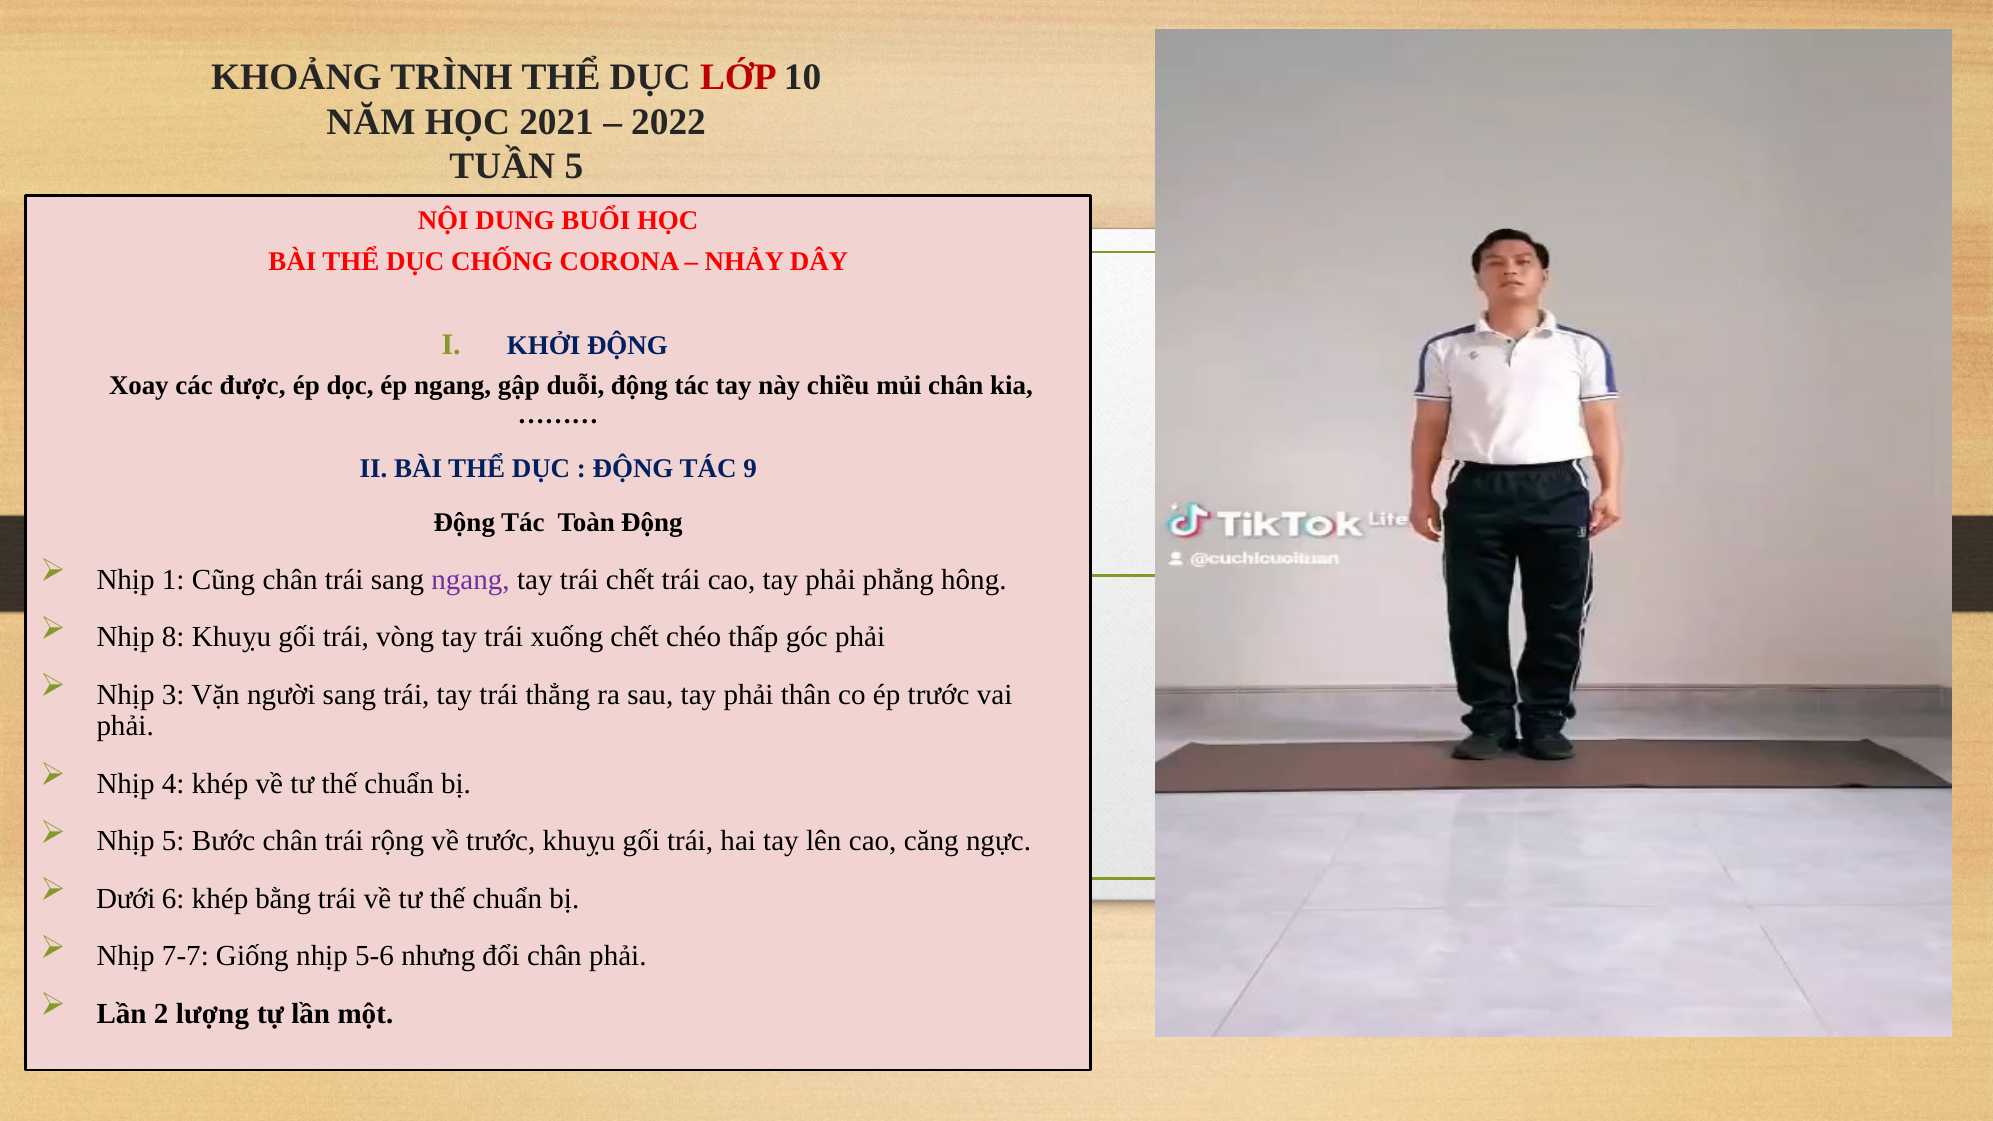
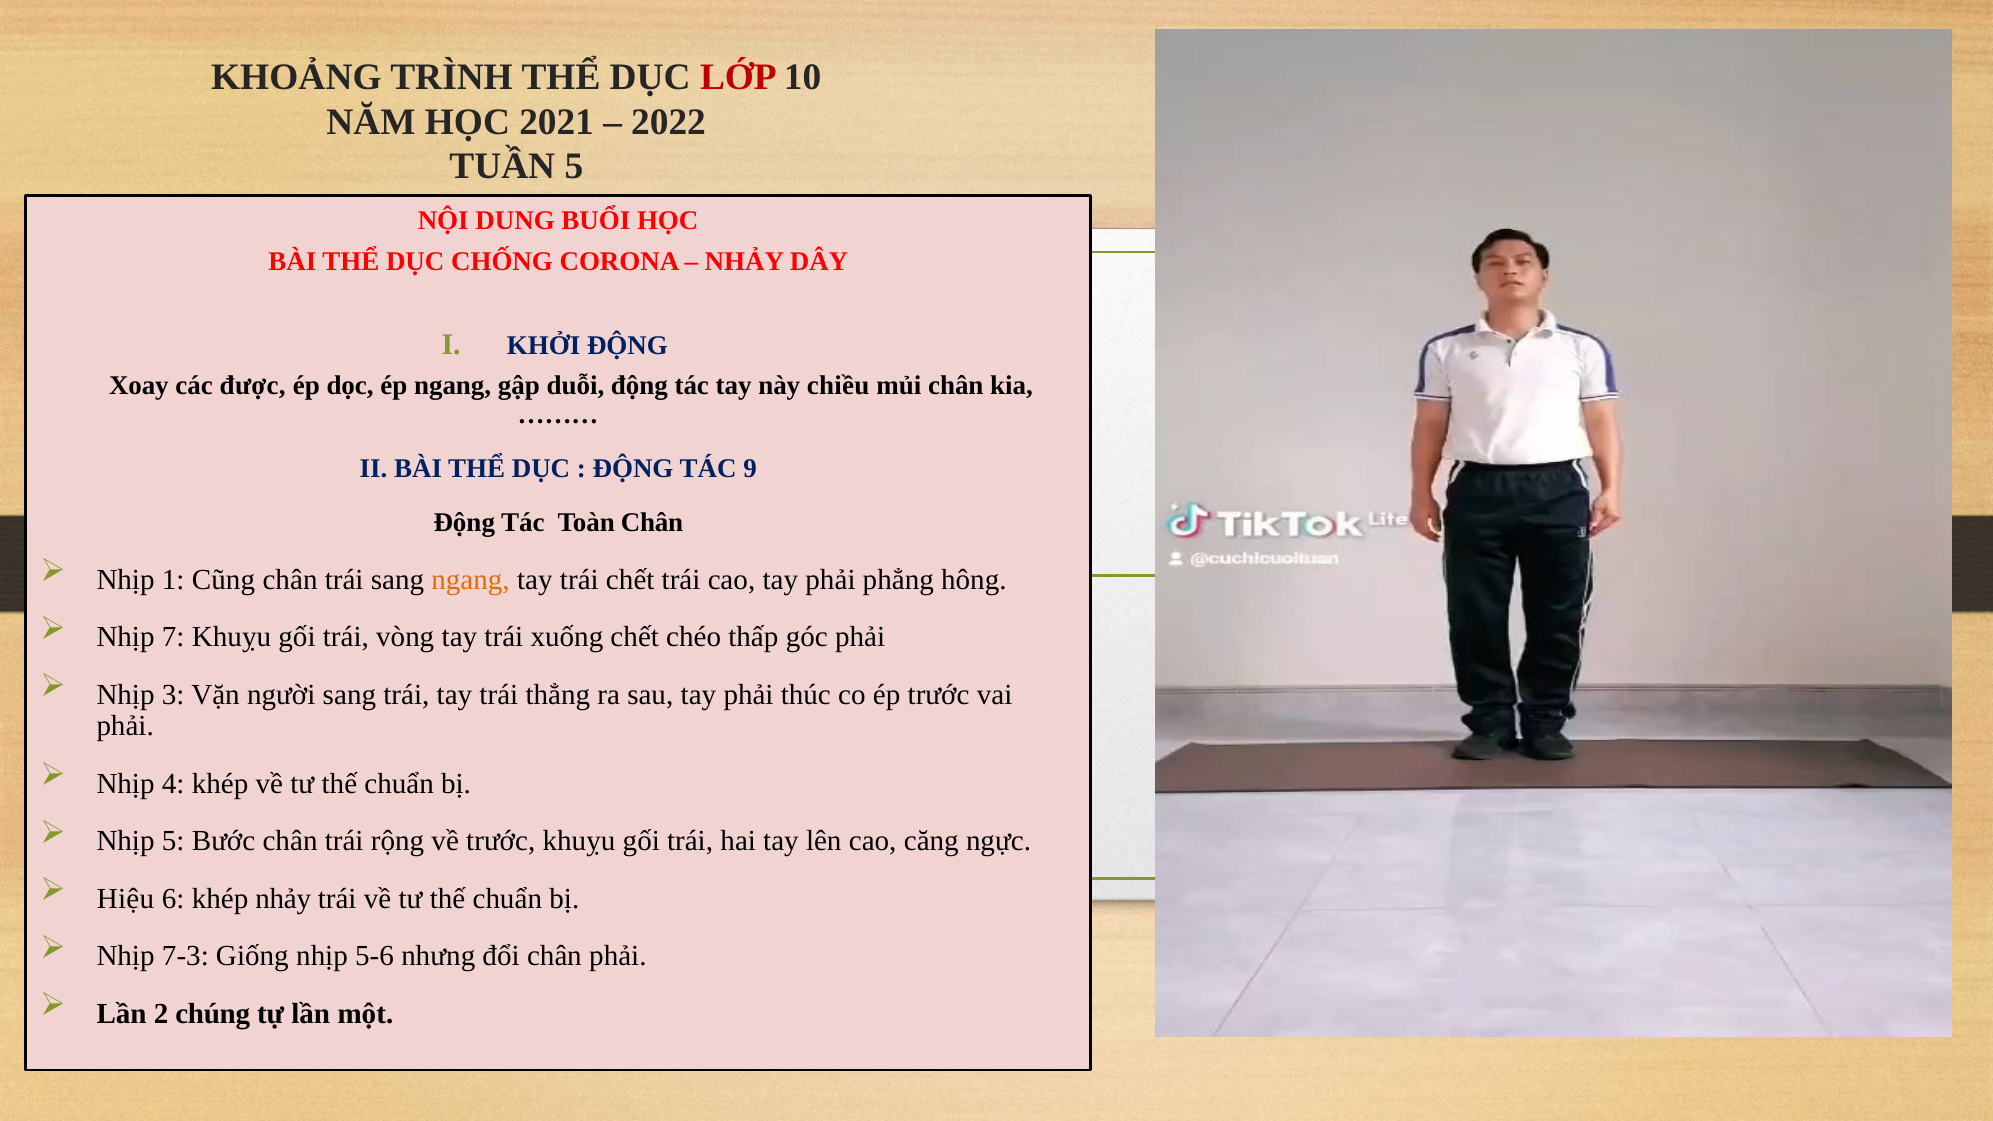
Toàn Động: Động -> Chân
ngang at (471, 580) colour: purple -> orange
8: 8 -> 7
thân: thân -> thúc
Dưới: Dưới -> Hiệu
khép bằng: bằng -> nhảy
7-7: 7-7 -> 7-3
lượng: lượng -> chúng
